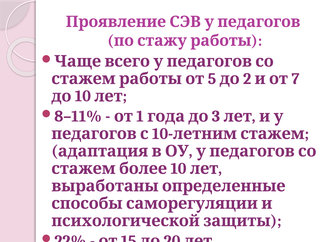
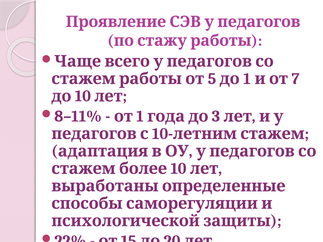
5 2: 2 -> 1
